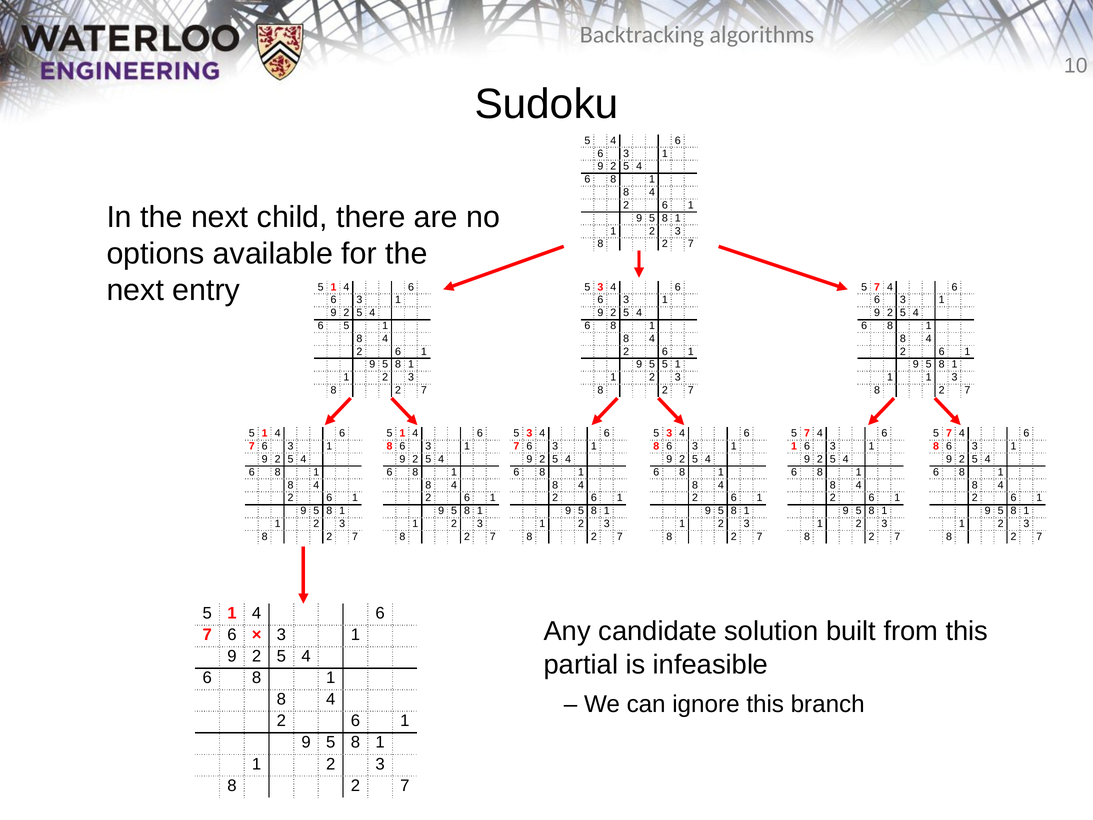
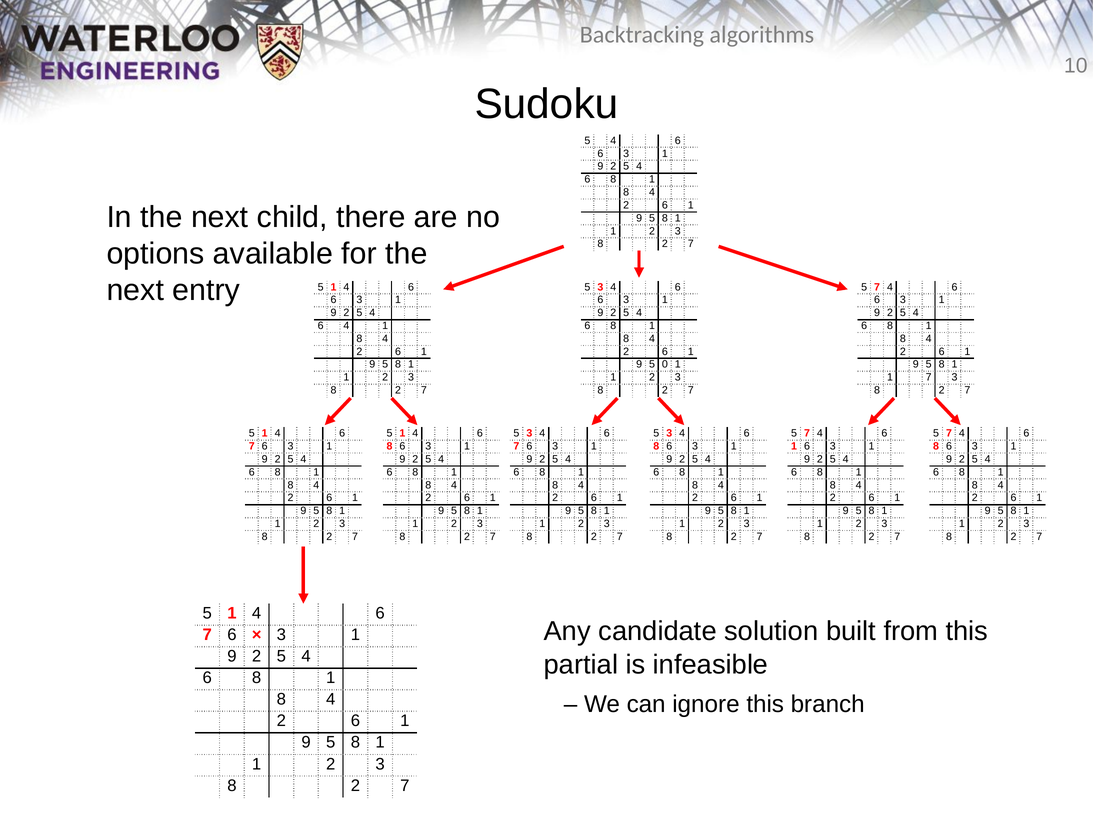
6 5: 5 -> 4
5 5: 5 -> 0
1 at (929, 377): 1 -> 7
